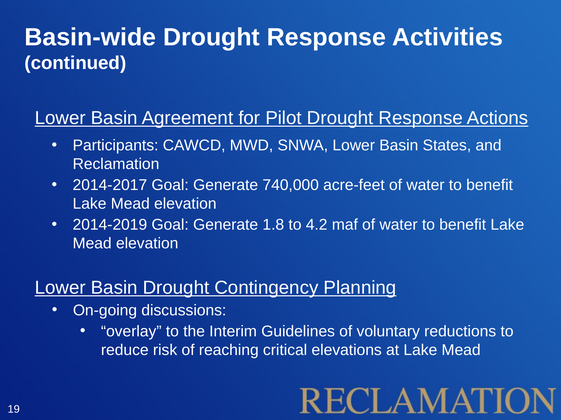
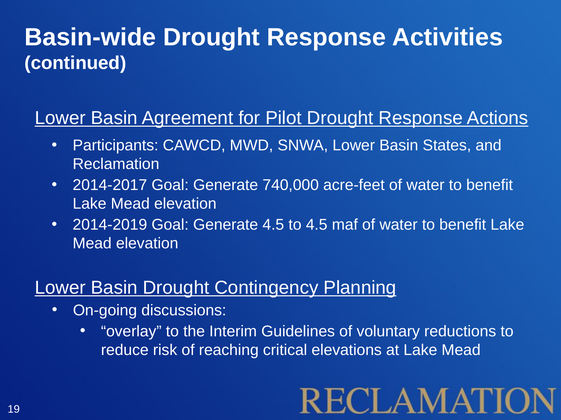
Generate 1.8: 1.8 -> 4.5
to 4.2: 4.2 -> 4.5
